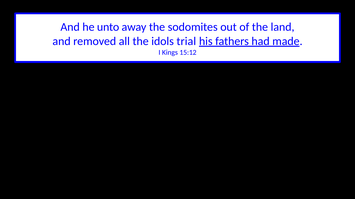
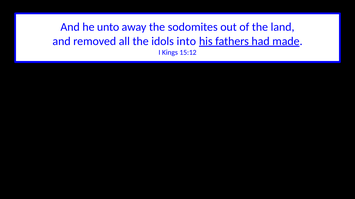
trial: trial -> into
